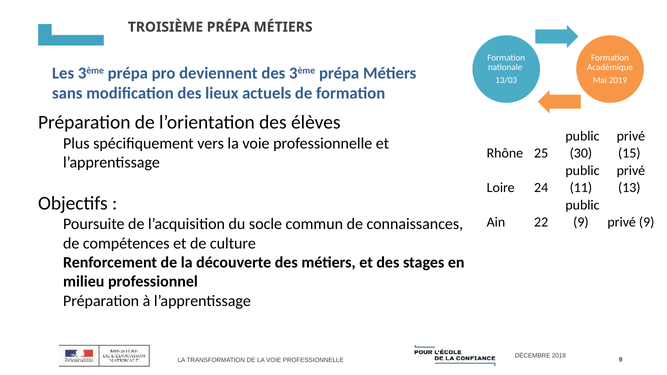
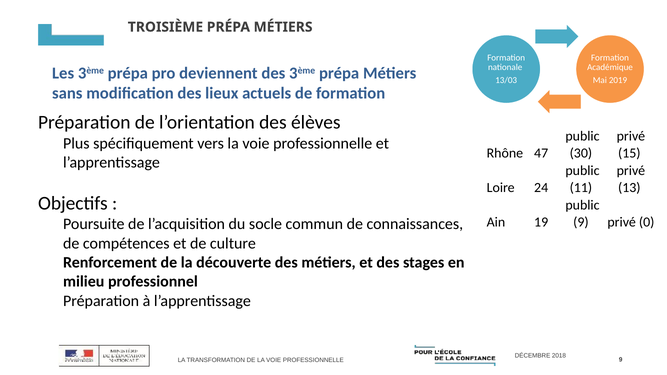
25: 25 -> 47
22: 22 -> 19
privé 9: 9 -> 0
